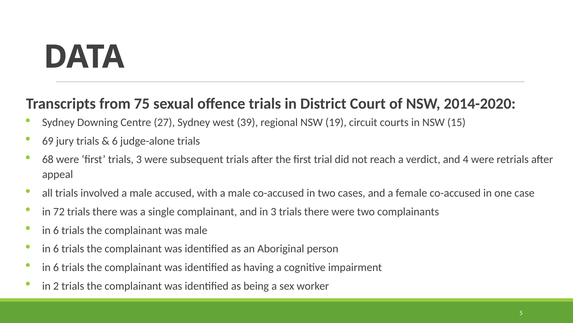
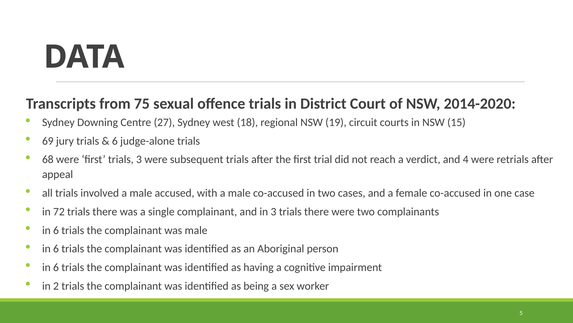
39: 39 -> 18
